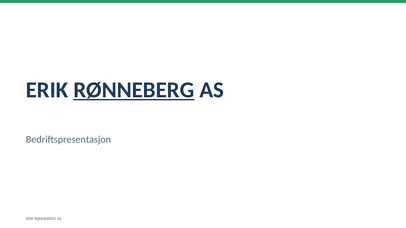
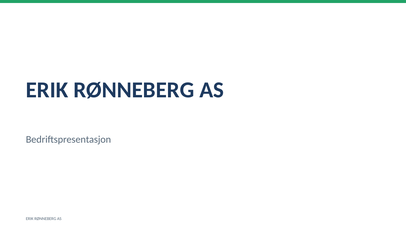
RØNNEBERG at (134, 90) underline: present -> none
